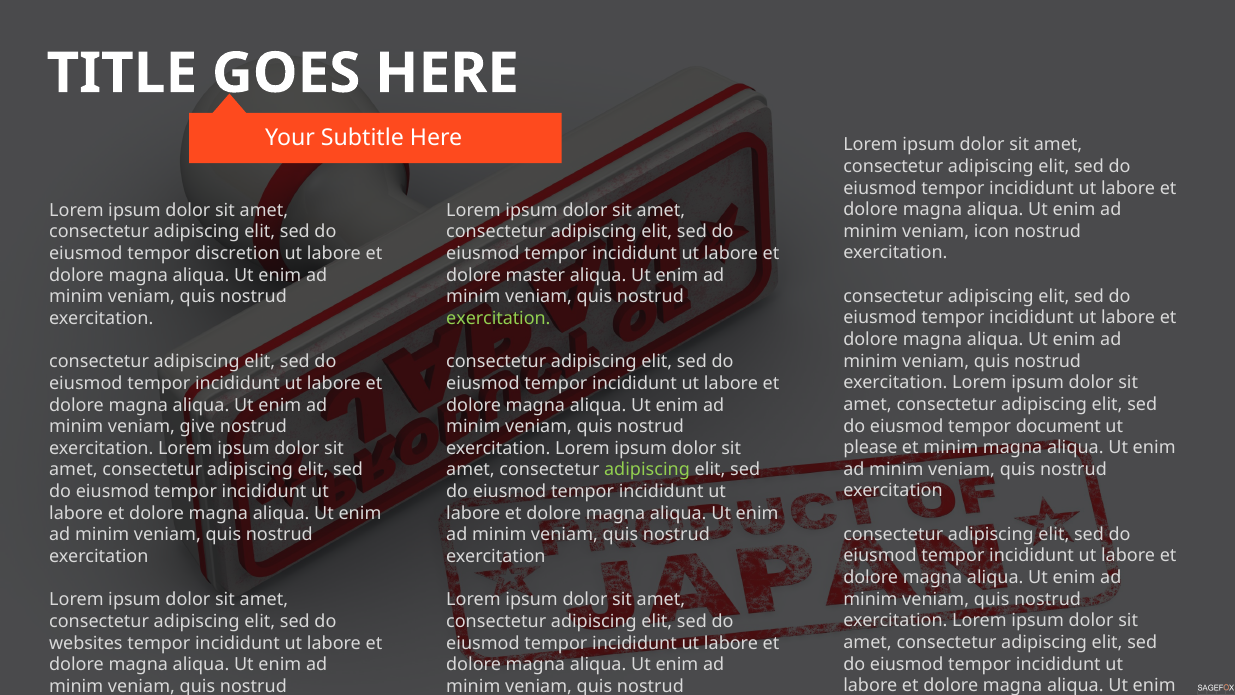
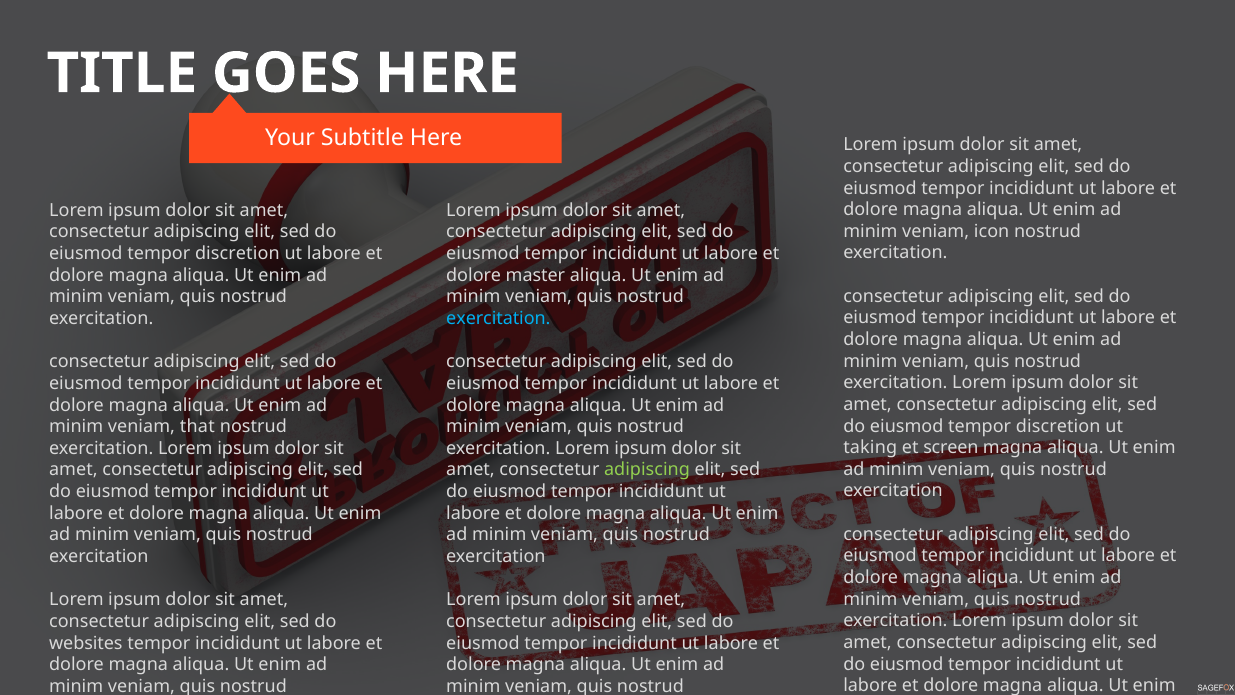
exercitation at (498, 318) colour: light green -> light blue
document at (1058, 426): document -> discretion
give: give -> that
please: please -> taking
et minim: minim -> screen
